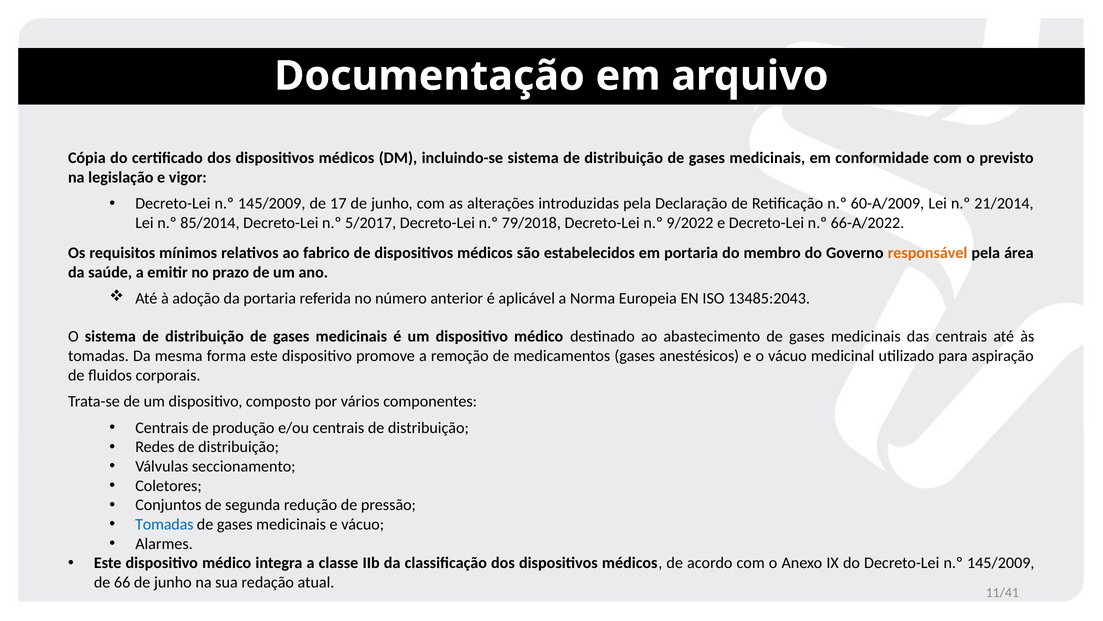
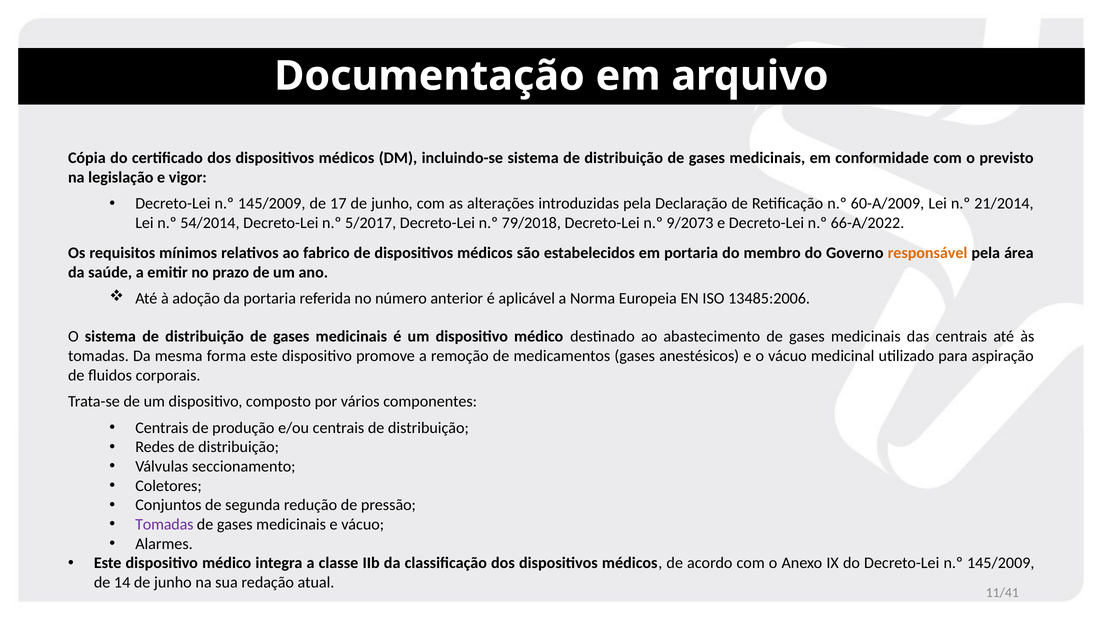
85/2014: 85/2014 -> 54/2014
9/2022: 9/2022 -> 9/2073
13485:2043: 13485:2043 -> 13485:2006
Tomadas at (164, 524) colour: blue -> purple
66: 66 -> 14
